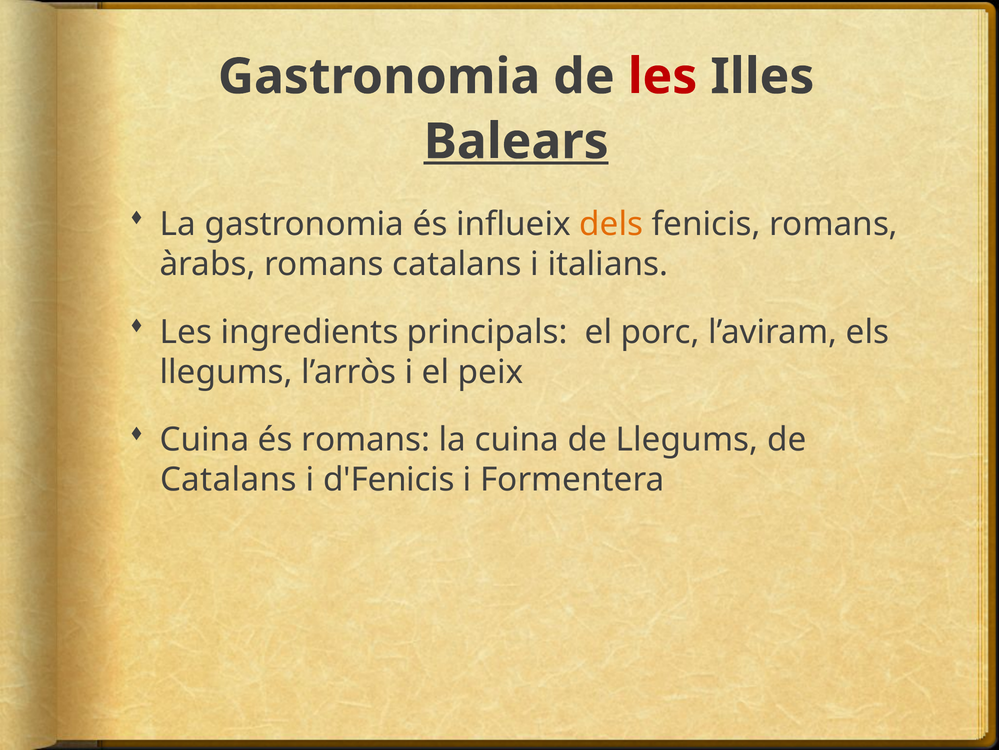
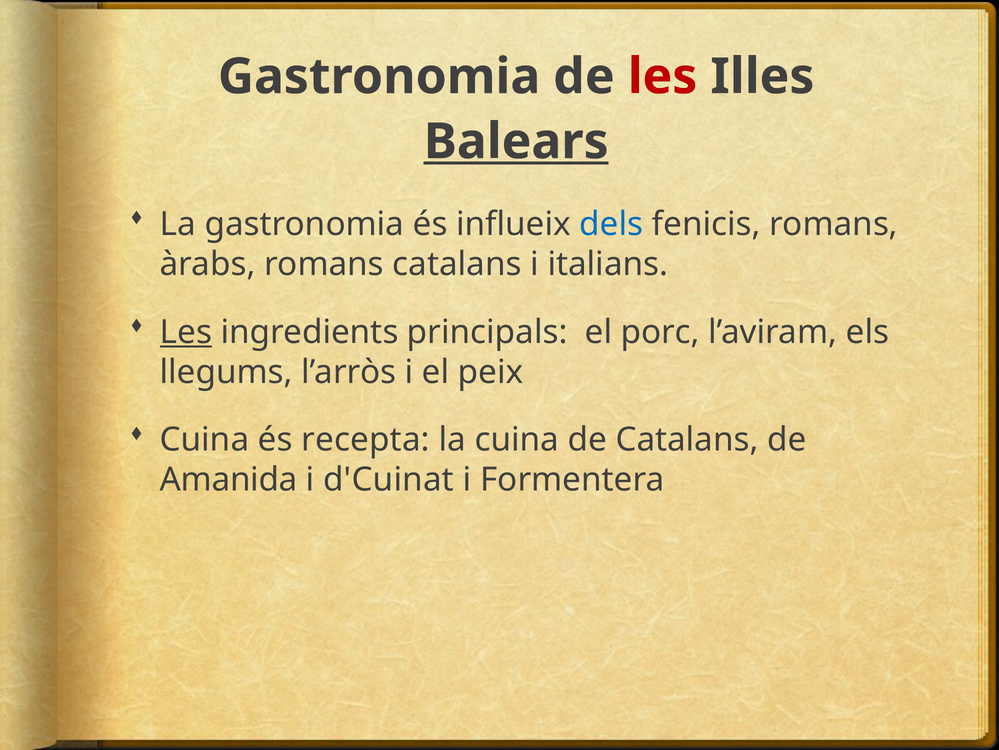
dels colour: orange -> blue
Les at (186, 332) underline: none -> present
és romans: romans -> recepta
de Llegums: Llegums -> Catalans
Catalans at (228, 480): Catalans -> Amanida
d'Fenicis: d'Fenicis -> d'Cuinat
